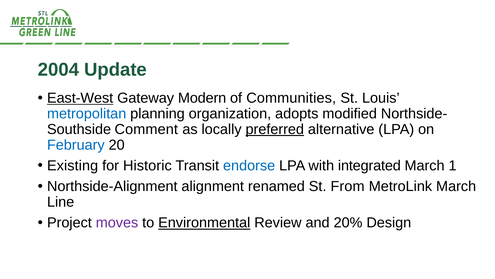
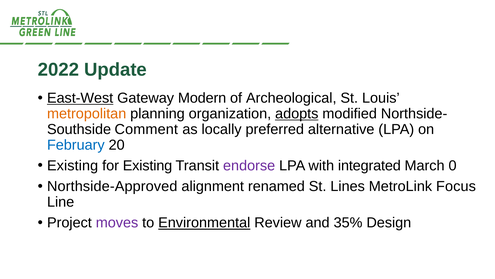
2004: 2004 -> 2022
Communities: Communities -> Archeological
metropolitan colour: blue -> orange
adopts underline: none -> present
preferred underline: present -> none
for Historic: Historic -> Existing
endorse colour: blue -> purple
1: 1 -> 0
Northside-Alignment: Northside-Alignment -> Northside-Approved
From: From -> Lines
MetroLink March: March -> Focus
20%: 20% -> 35%
